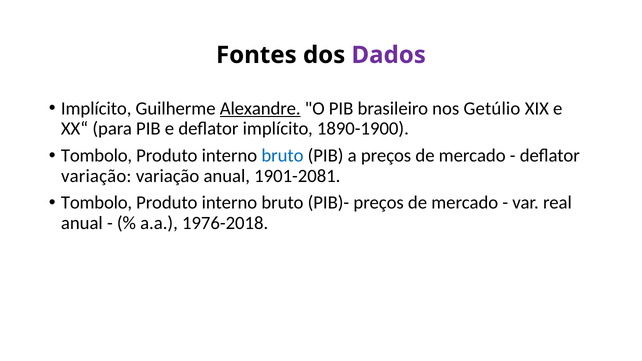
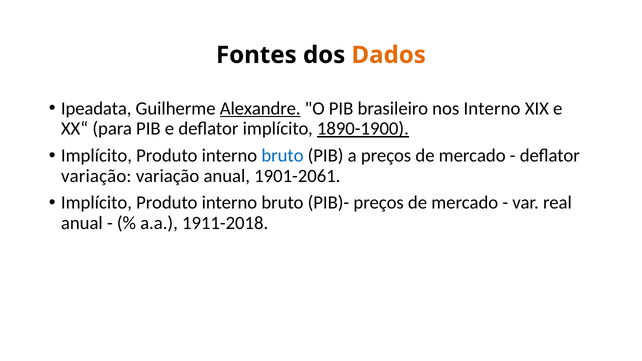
Dados colour: purple -> orange
Implícito at (96, 109): Implícito -> Ipeadata
nos Getúlio: Getúlio -> Interno
1890-1900 underline: none -> present
Tombolo at (97, 156): Tombolo -> Implícito
1901-2081: 1901-2081 -> 1901-2061
Tombolo at (97, 203): Tombolo -> Implícito
1976-2018: 1976-2018 -> 1911-2018
